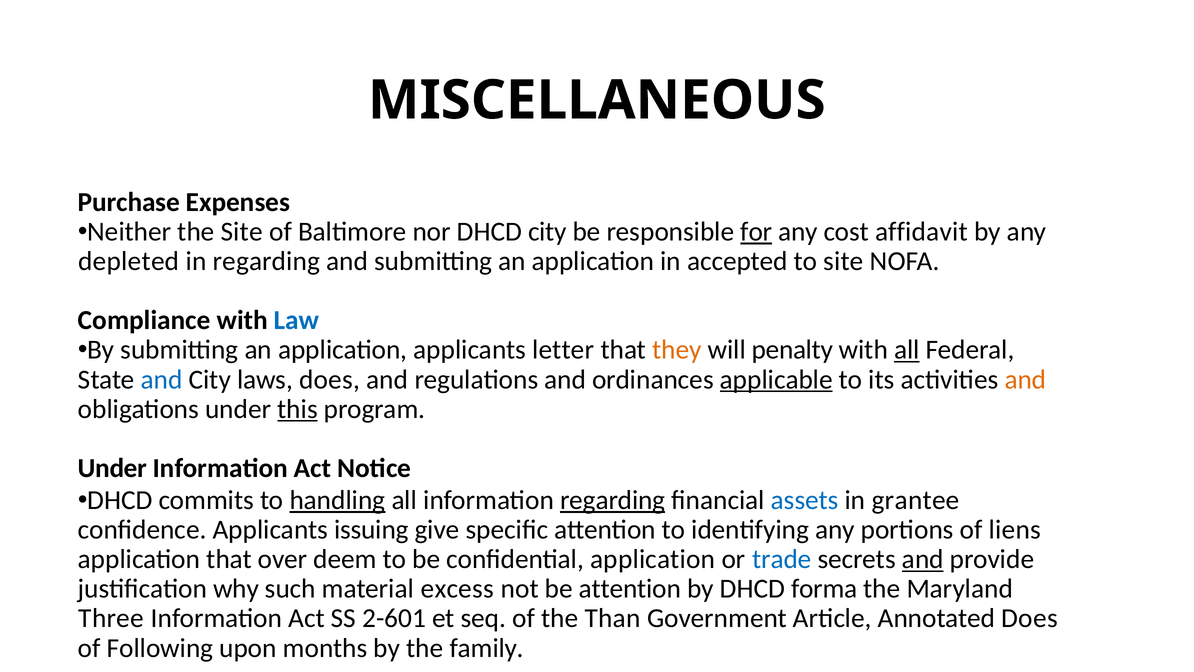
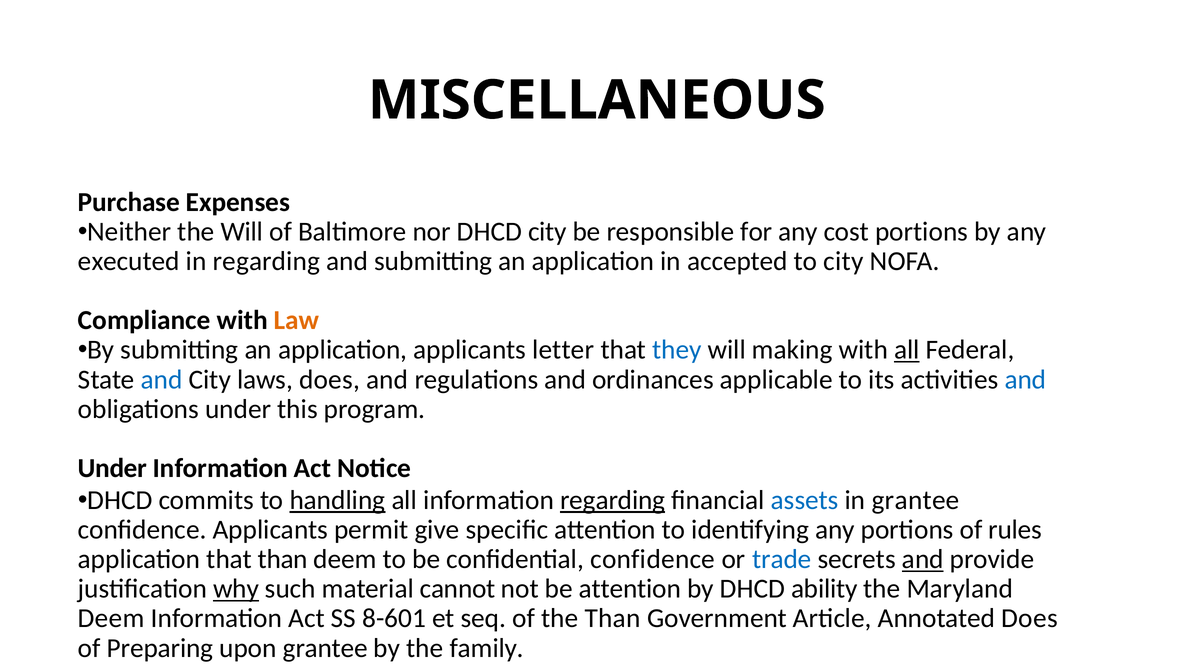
the Site: Site -> Will
for underline: present -> none
cost affidavit: affidavit -> portions
depleted: depleted -> executed
to site: site -> city
Law colour: blue -> orange
they colour: orange -> blue
penalty: penalty -> making
applicable underline: present -> none
and at (1025, 379) colour: orange -> blue
this underline: present -> none
issuing: issuing -> permit
liens: liens -> rules
that over: over -> than
confidential application: application -> confidence
why underline: none -> present
excess: excess -> cannot
forma: forma -> ability
Three at (111, 618): Three -> Deem
2-601: 2-601 -> 8-601
Following: Following -> Preparing
upon months: months -> grantee
